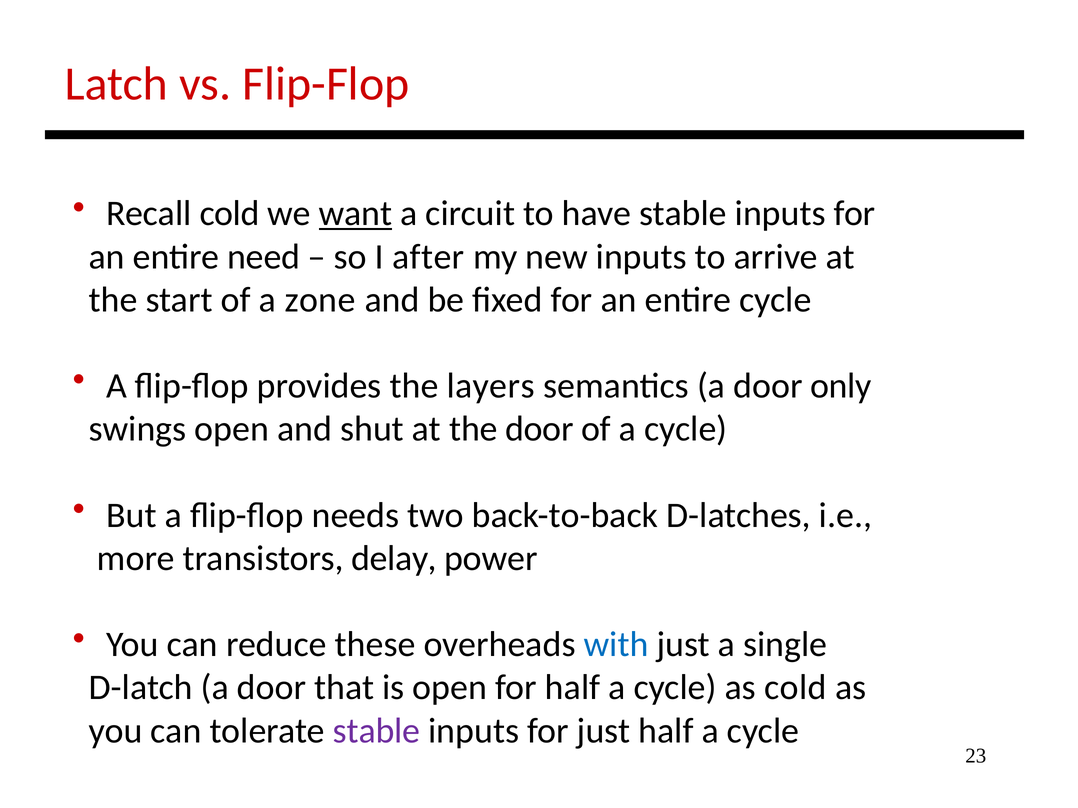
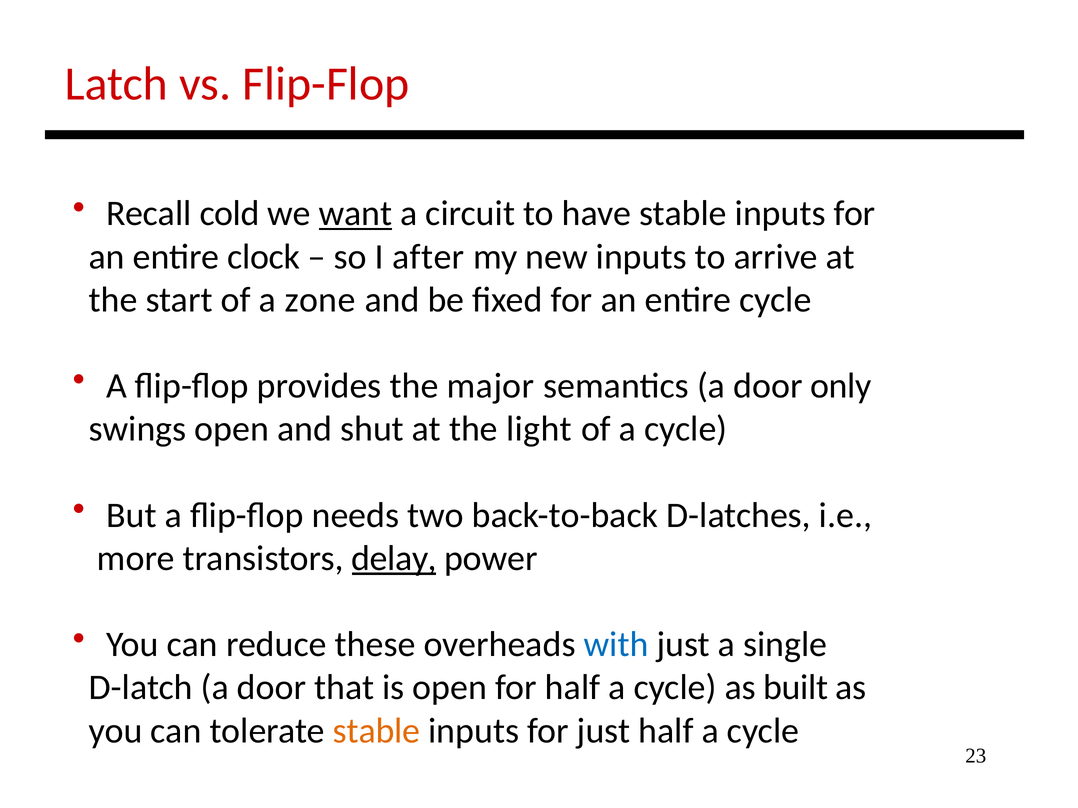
need: need -> clock
layers: layers -> major
the door: door -> light
delay underline: none -> present
as cold: cold -> built
stable at (377, 731) colour: purple -> orange
